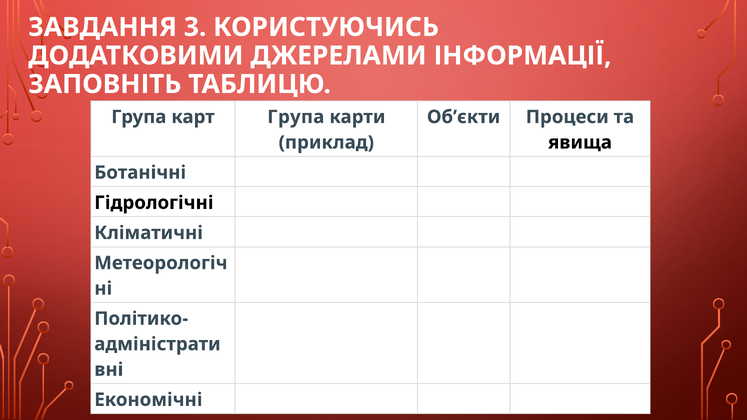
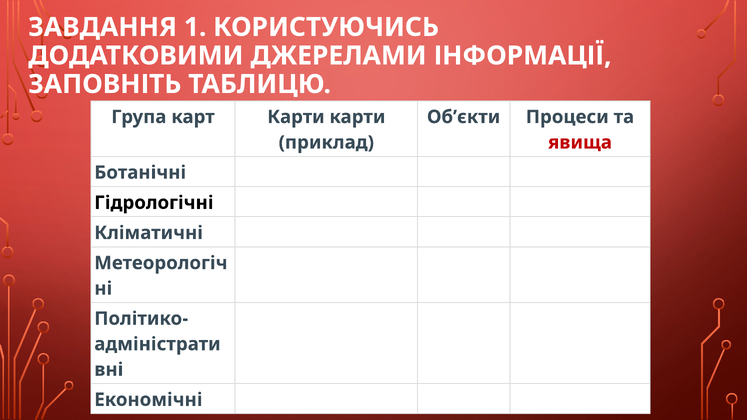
3: 3 -> 1
карт Група: Група -> Карти
явища colour: black -> red
